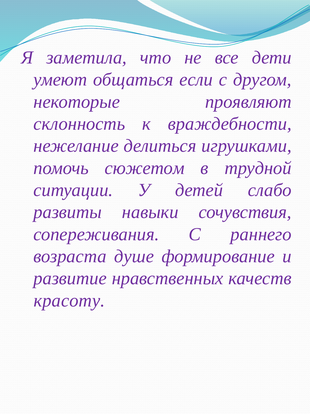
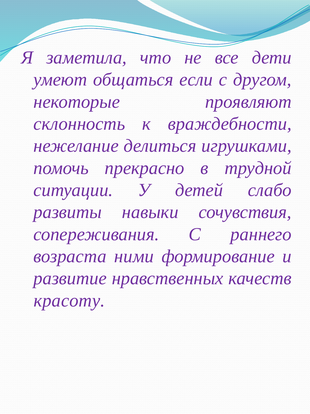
сюжетом: сюжетом -> прекрасно
душе: душе -> ними
